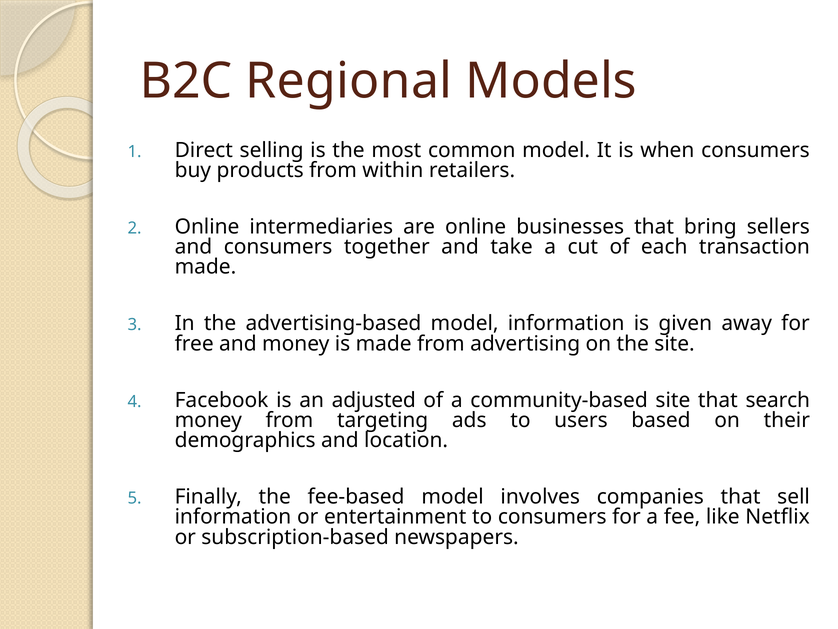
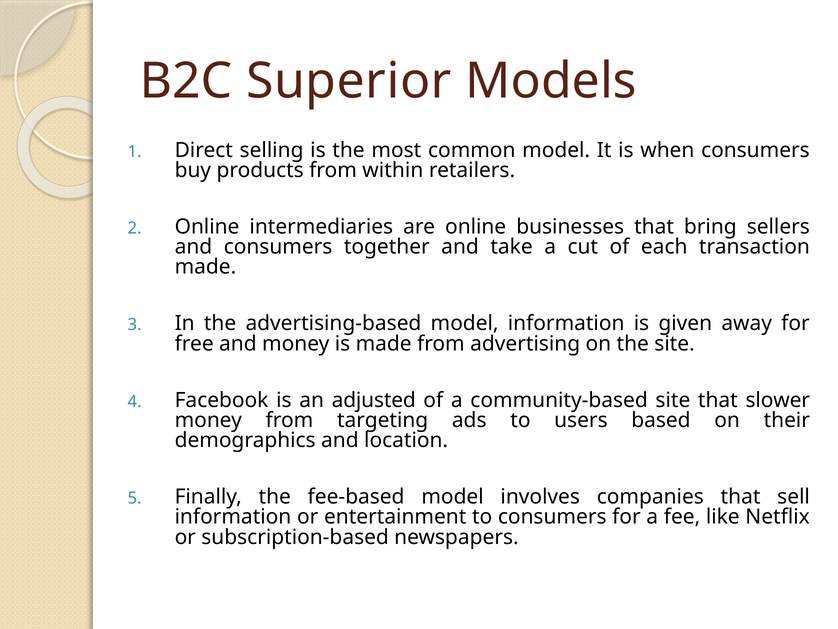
Regional: Regional -> Superior
search: search -> slower
